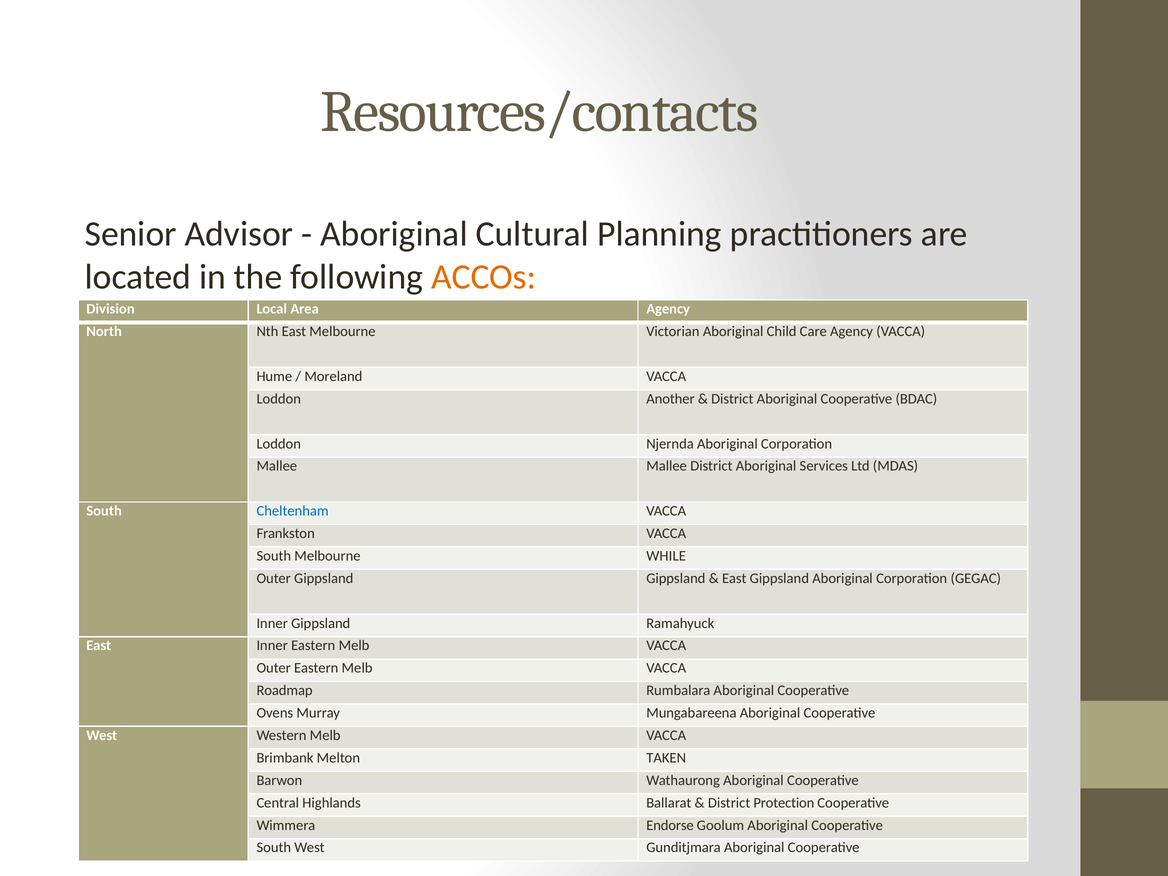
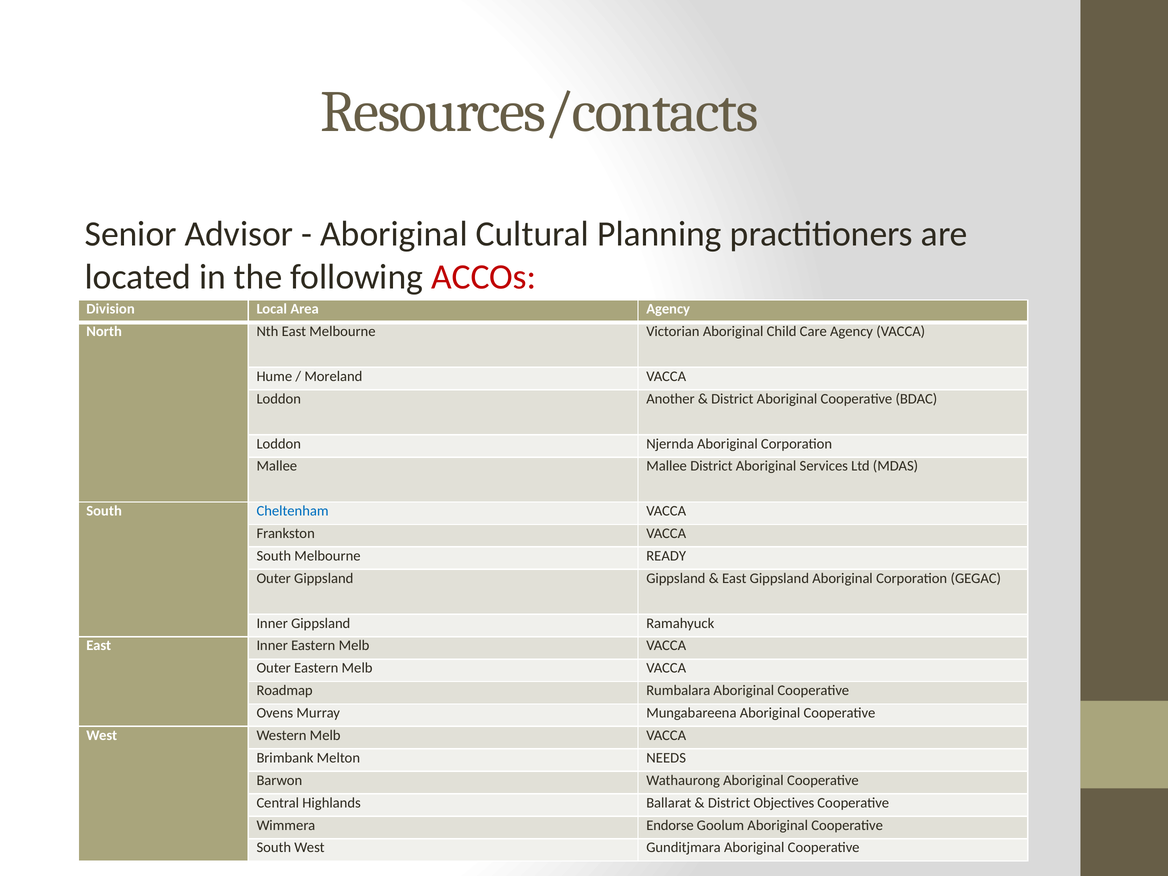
ACCOs colour: orange -> red
WHILE: WHILE -> READY
TAKEN: TAKEN -> NEEDS
Protection: Protection -> Objectives
